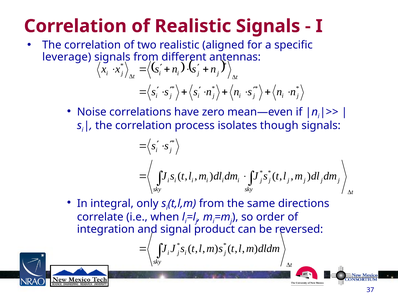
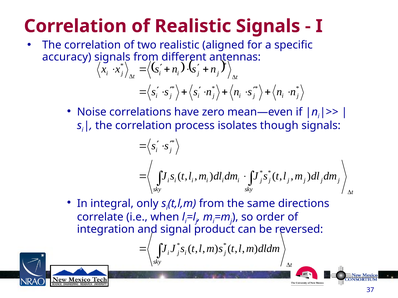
leverage: leverage -> accuracy
